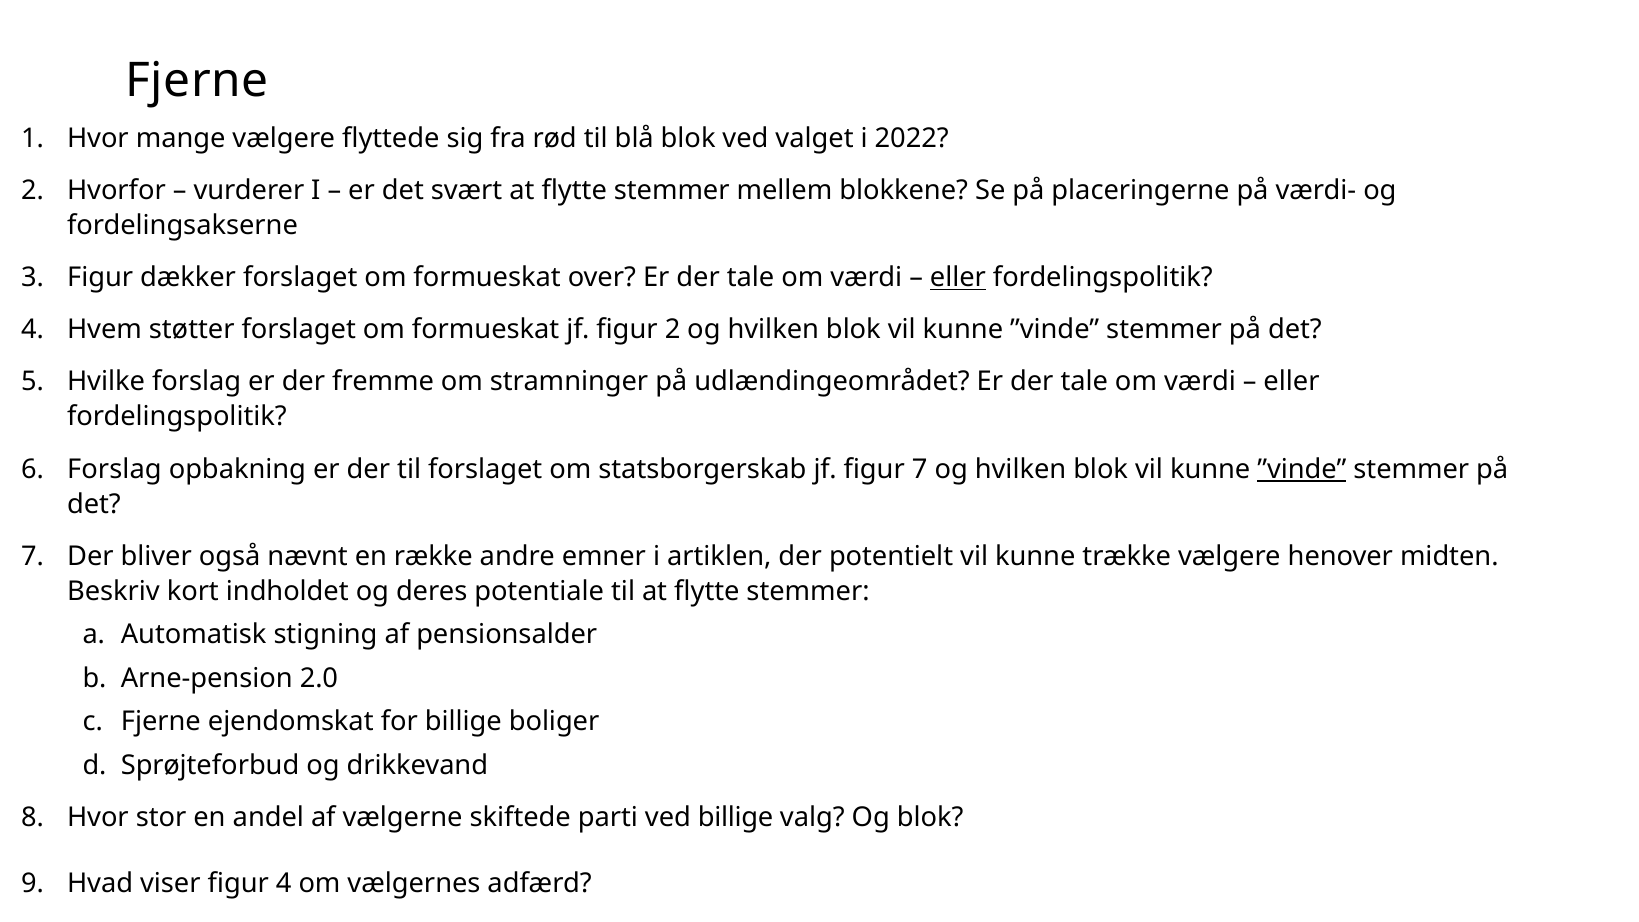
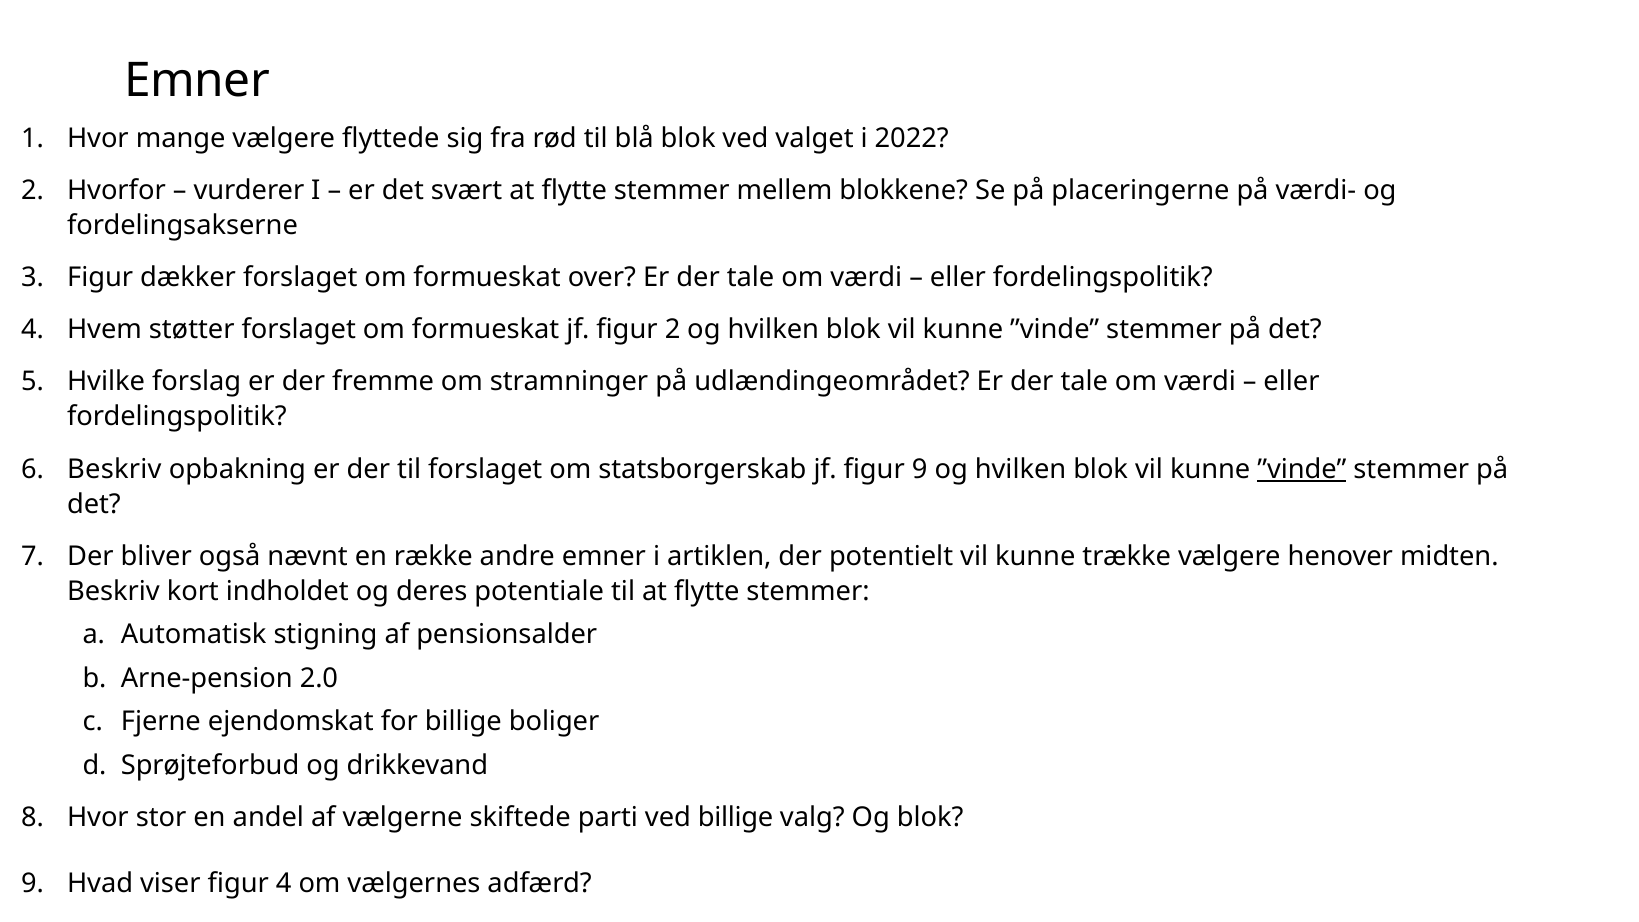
Fjerne at (197, 81): Fjerne -> Emner
eller at (958, 278) underline: present -> none
Forslag at (114, 469): Forslag -> Beskriv
figur 7: 7 -> 9
